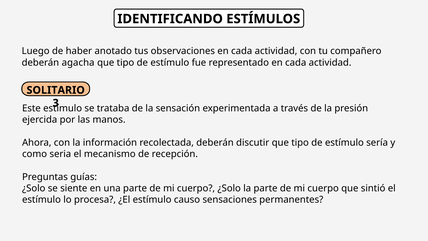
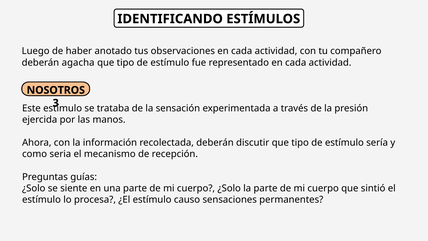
SOLITARIO: SOLITARIO -> NOSOTROS
